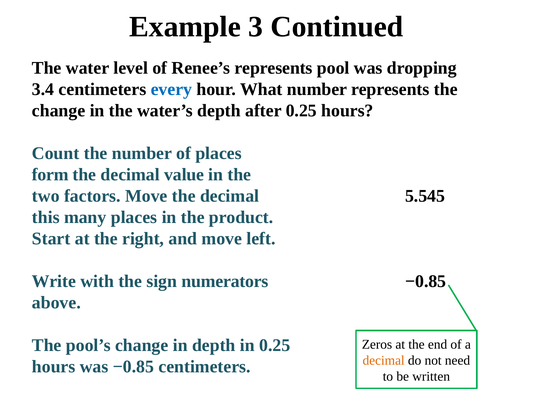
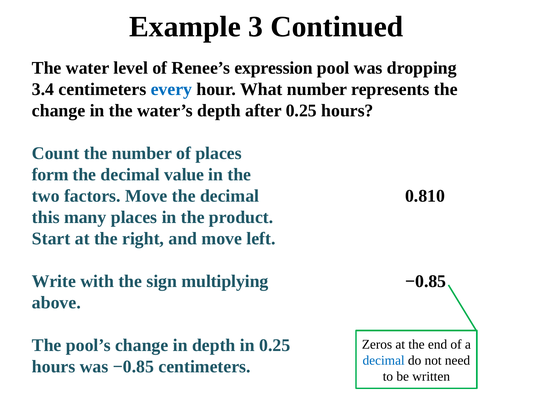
Renee’s represents: represents -> expression
5.545: 5.545 -> 0.810
numerators: numerators -> multiplying
decimal at (384, 360) colour: orange -> blue
